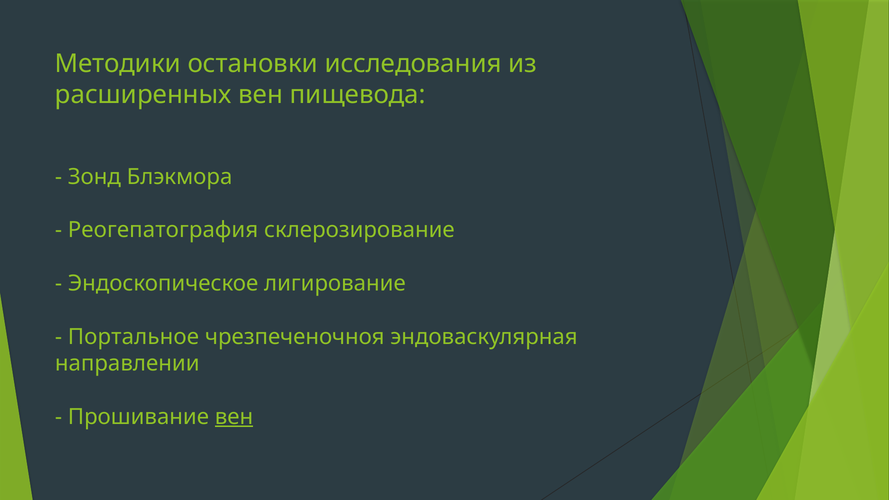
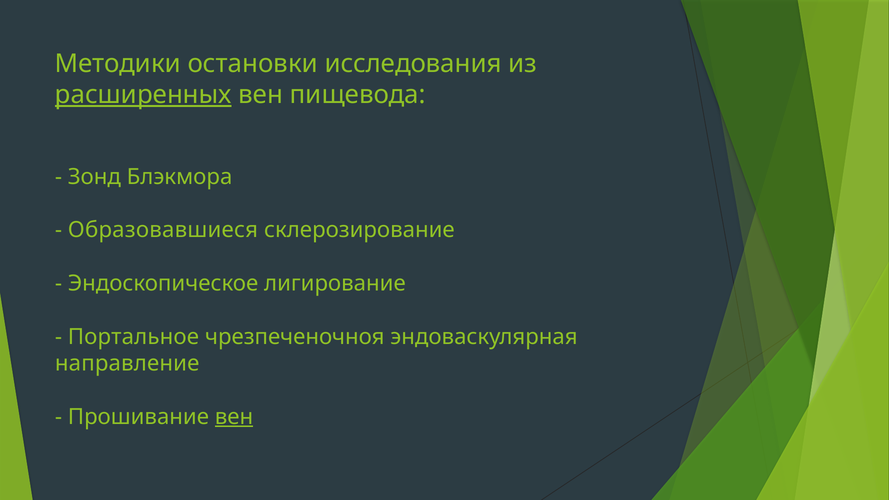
расширенных underline: none -> present
Реогепатография: Реогепатография -> Образовавшиеся
направлении: направлении -> направление
